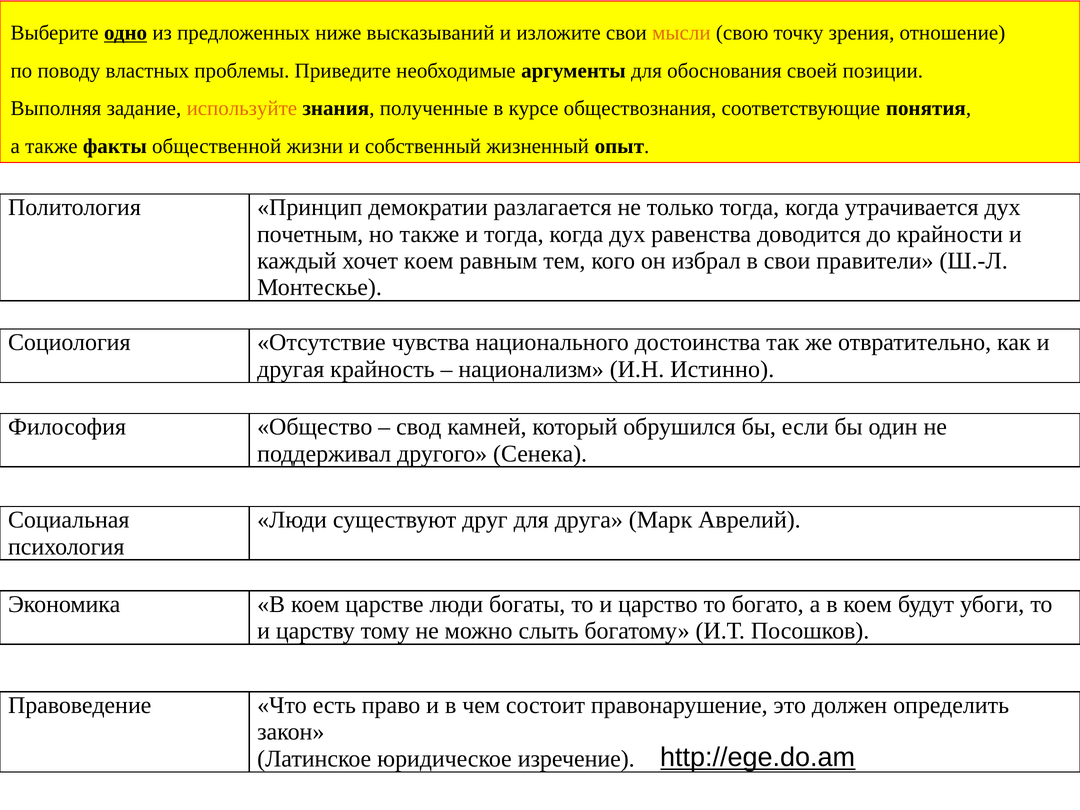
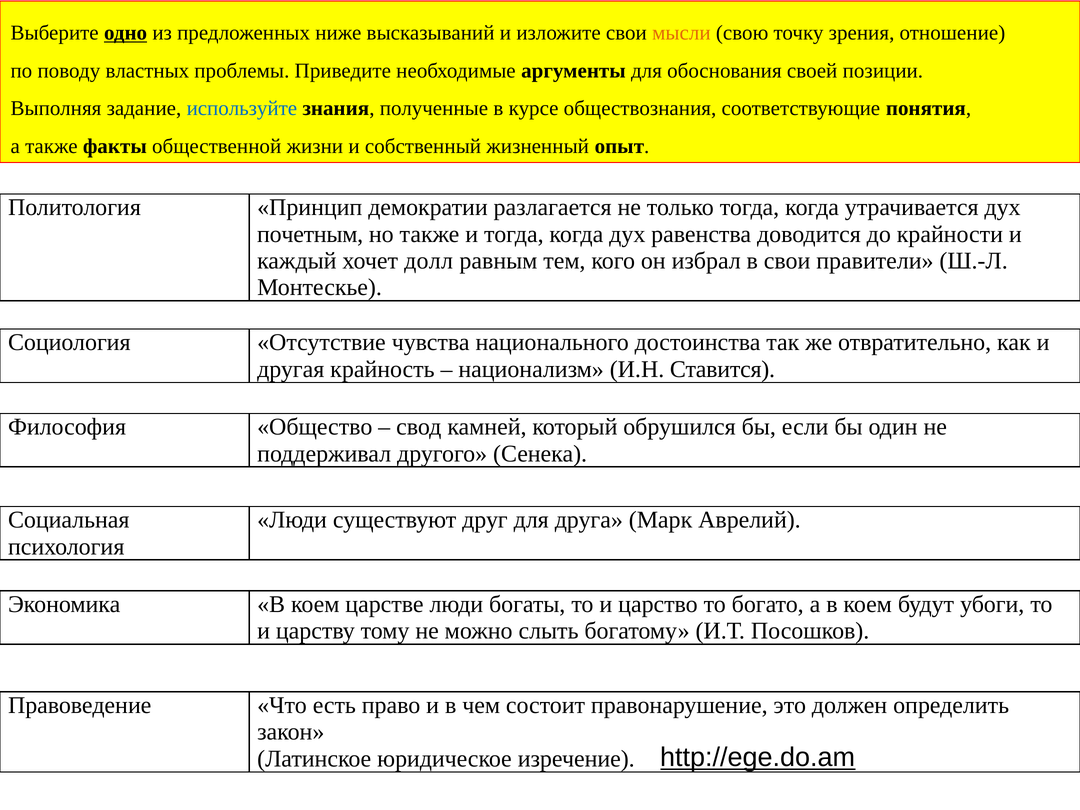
используйте colour: orange -> blue
хочет коем: коем -> долл
Истинно: Истинно -> Ставится
